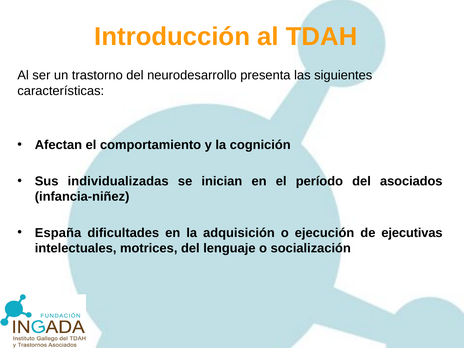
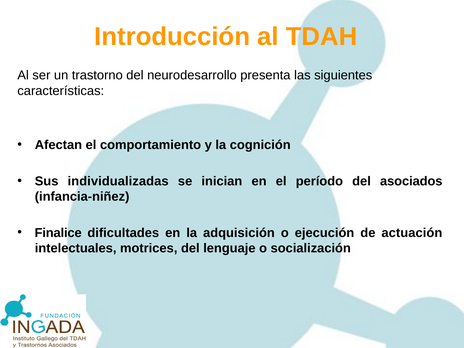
España: España -> Finalice
ejecutivas: ejecutivas -> actuación
